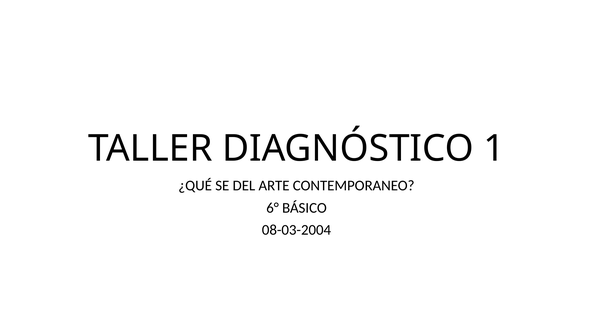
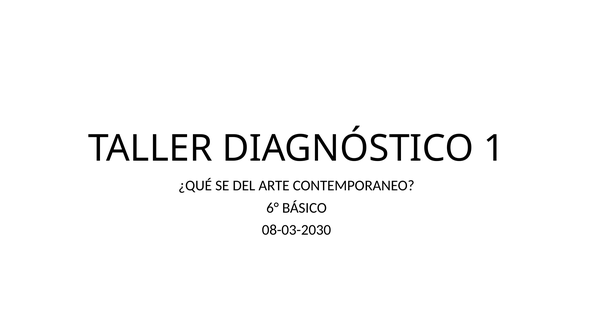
08-03-2004: 08-03-2004 -> 08-03-2030
